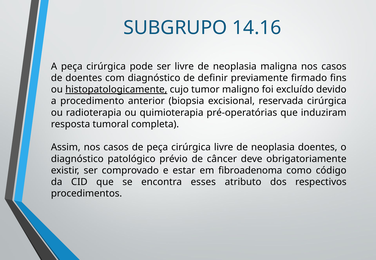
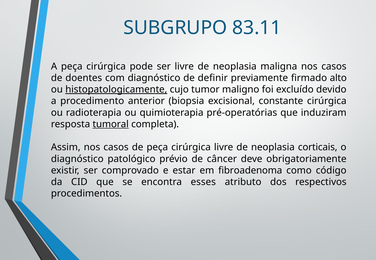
14.16: 14.16 -> 83.11
fins: fins -> alto
reservada: reservada -> constante
tumoral underline: none -> present
neoplasia doentes: doentes -> corticais
